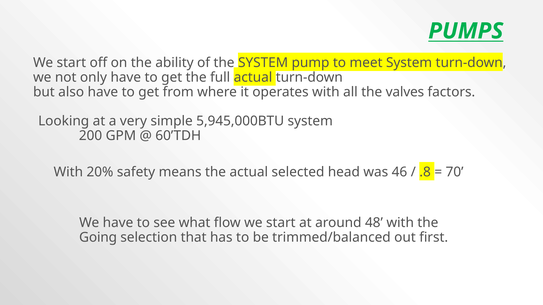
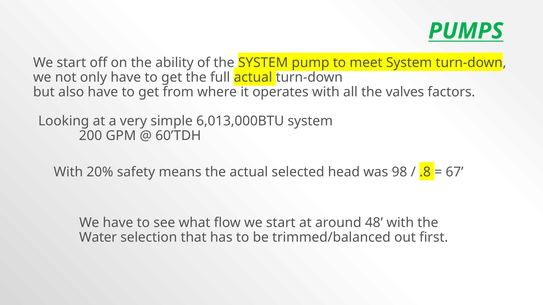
5,945,000BTU: 5,945,000BTU -> 6,013,000BTU
46: 46 -> 98
70: 70 -> 67
Going: Going -> Water
